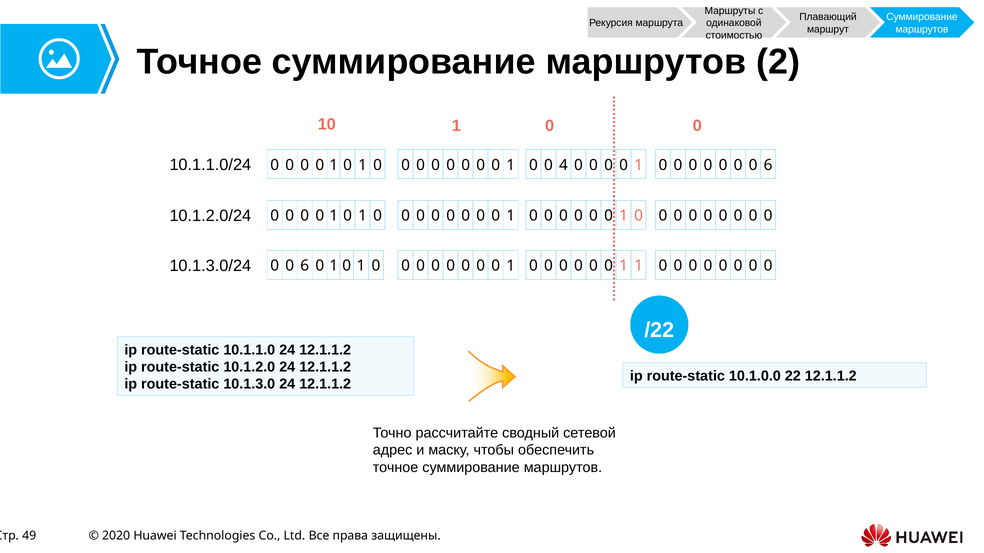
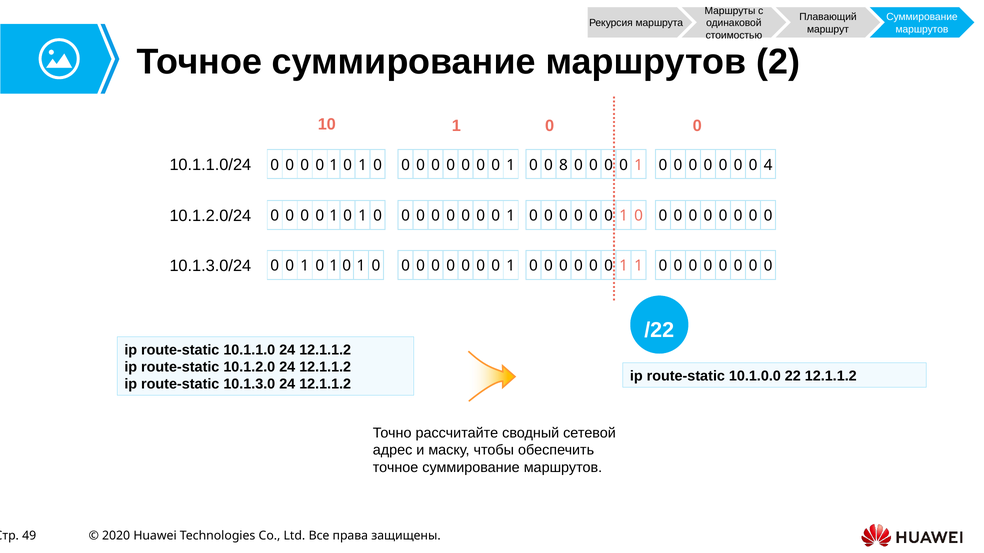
4: 4 -> 8
0 0 0 6: 6 -> 4
10.1.3.0/24 0 0 6: 6 -> 1
